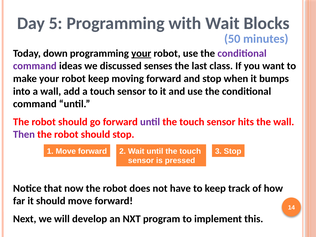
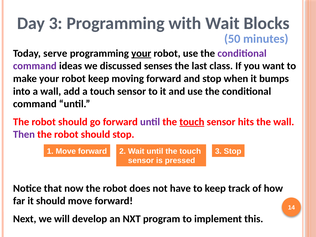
Day 5: 5 -> 3
down: down -> serve
touch at (192, 122) underline: none -> present
